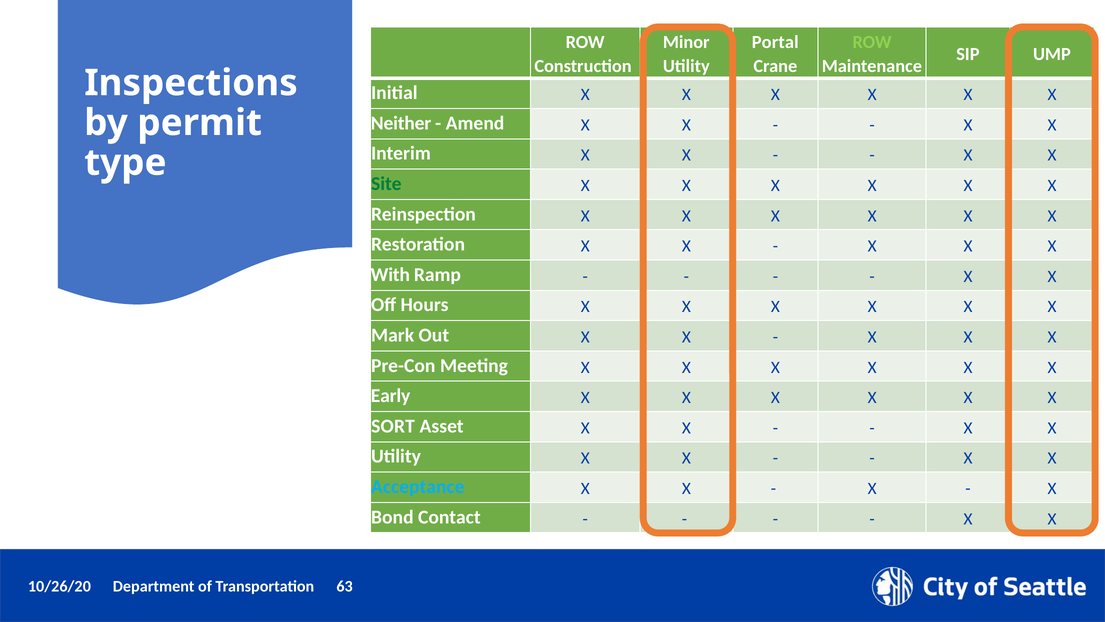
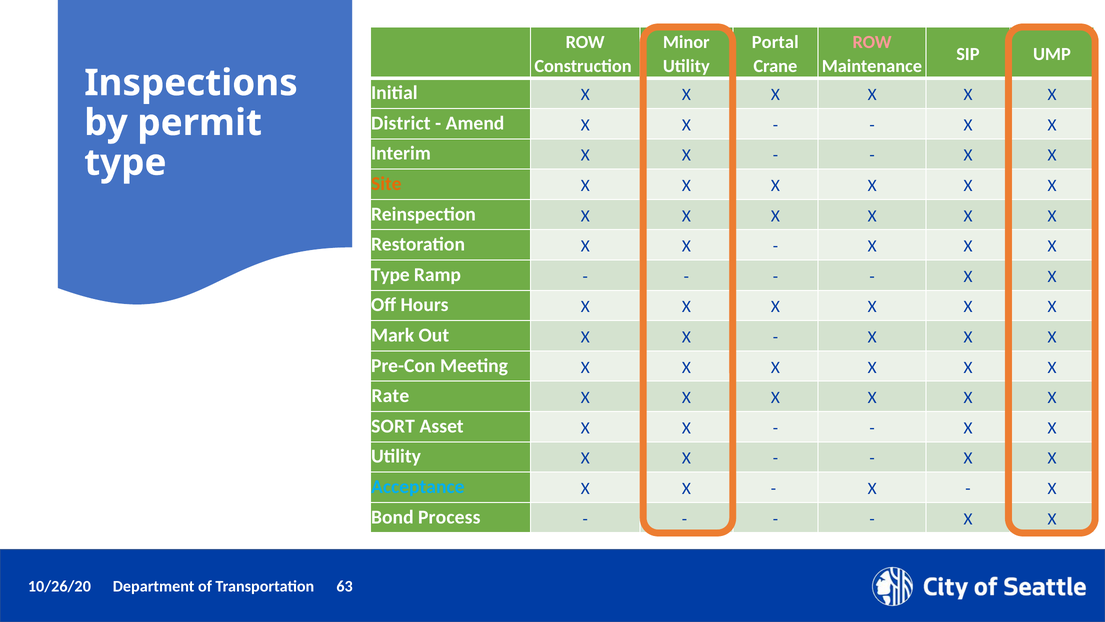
ROW at (872, 42) colour: light green -> pink
Neither: Neither -> District
Site colour: green -> orange
With at (390, 274): With -> Type
Early: Early -> Rate
Contact: Contact -> Process
